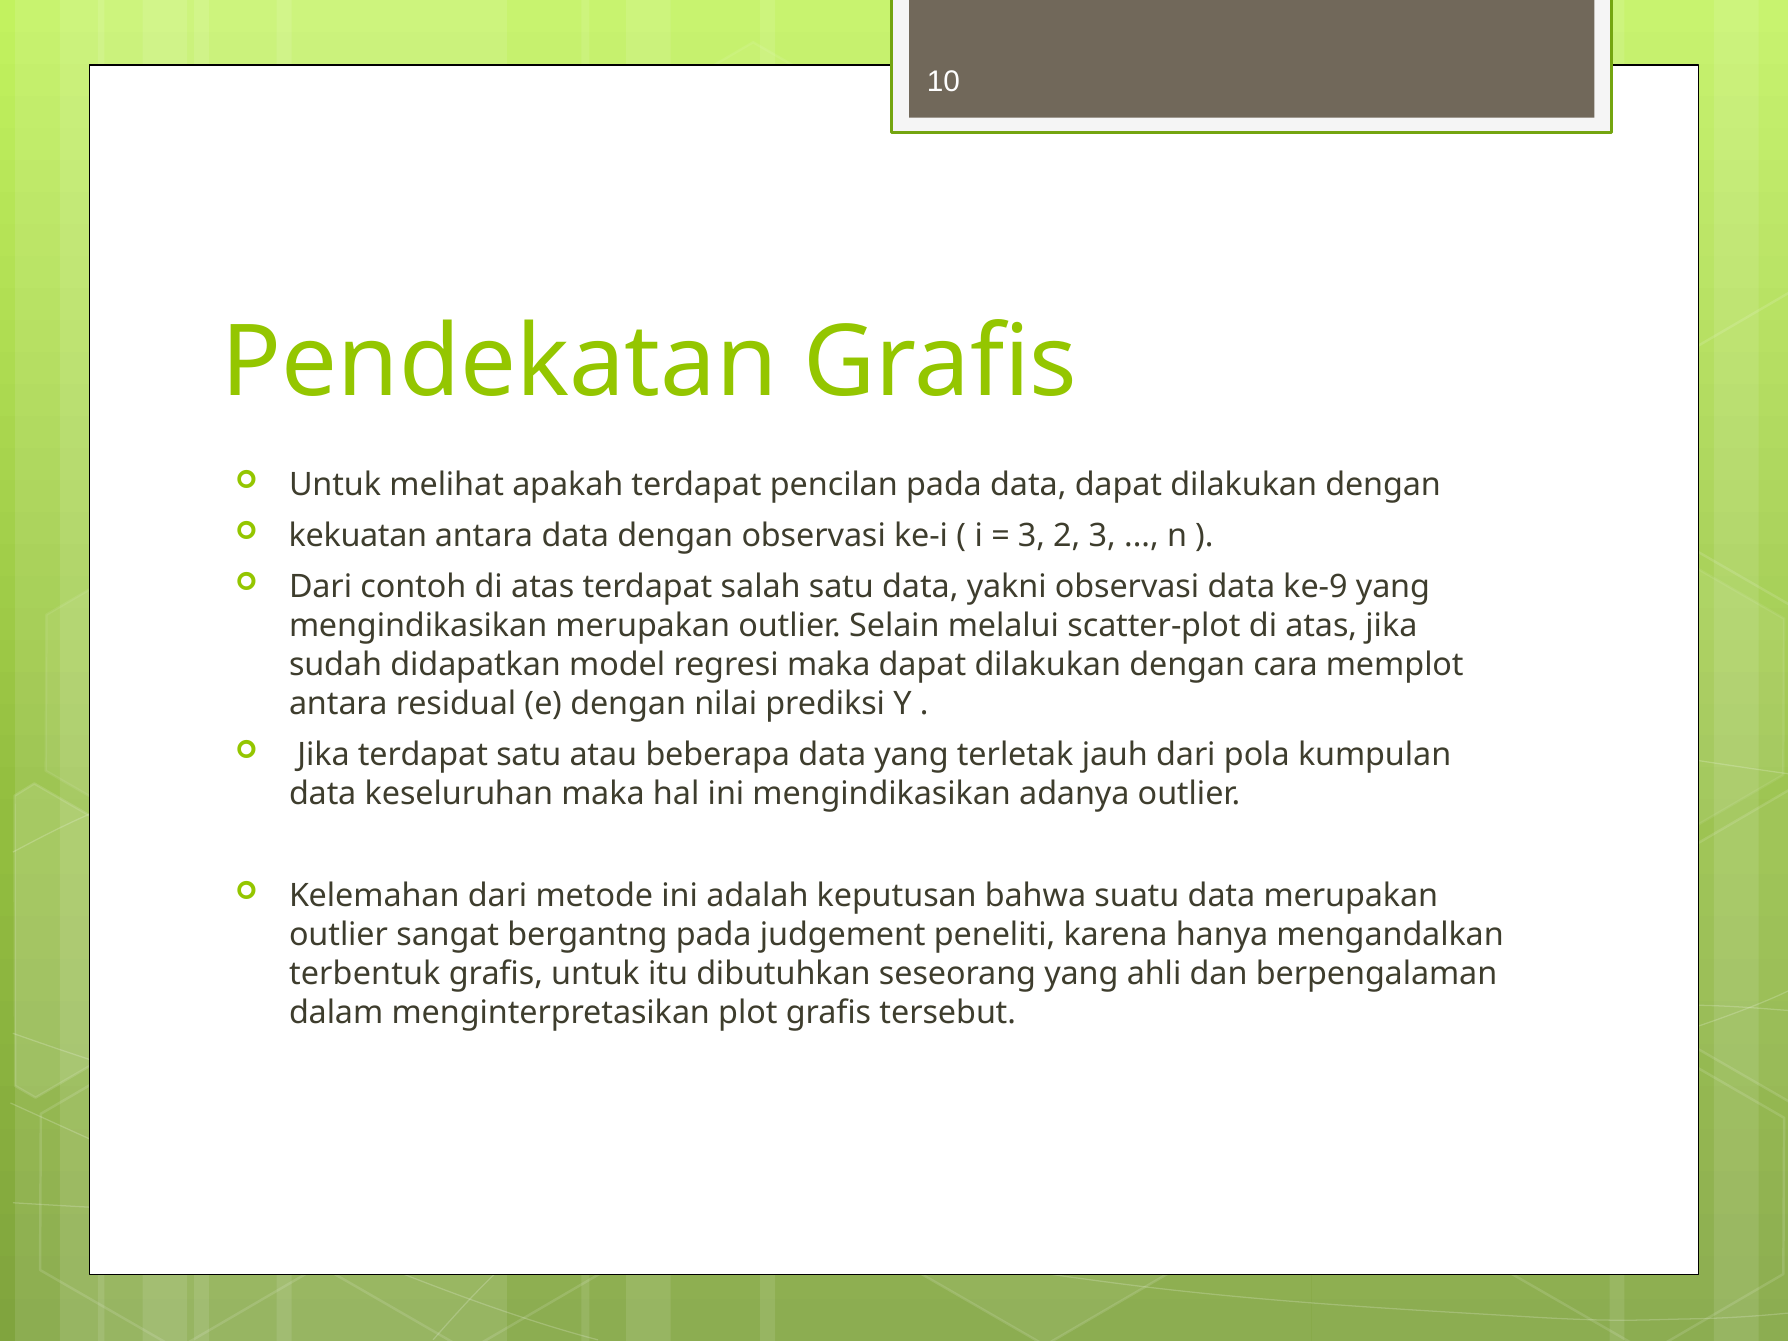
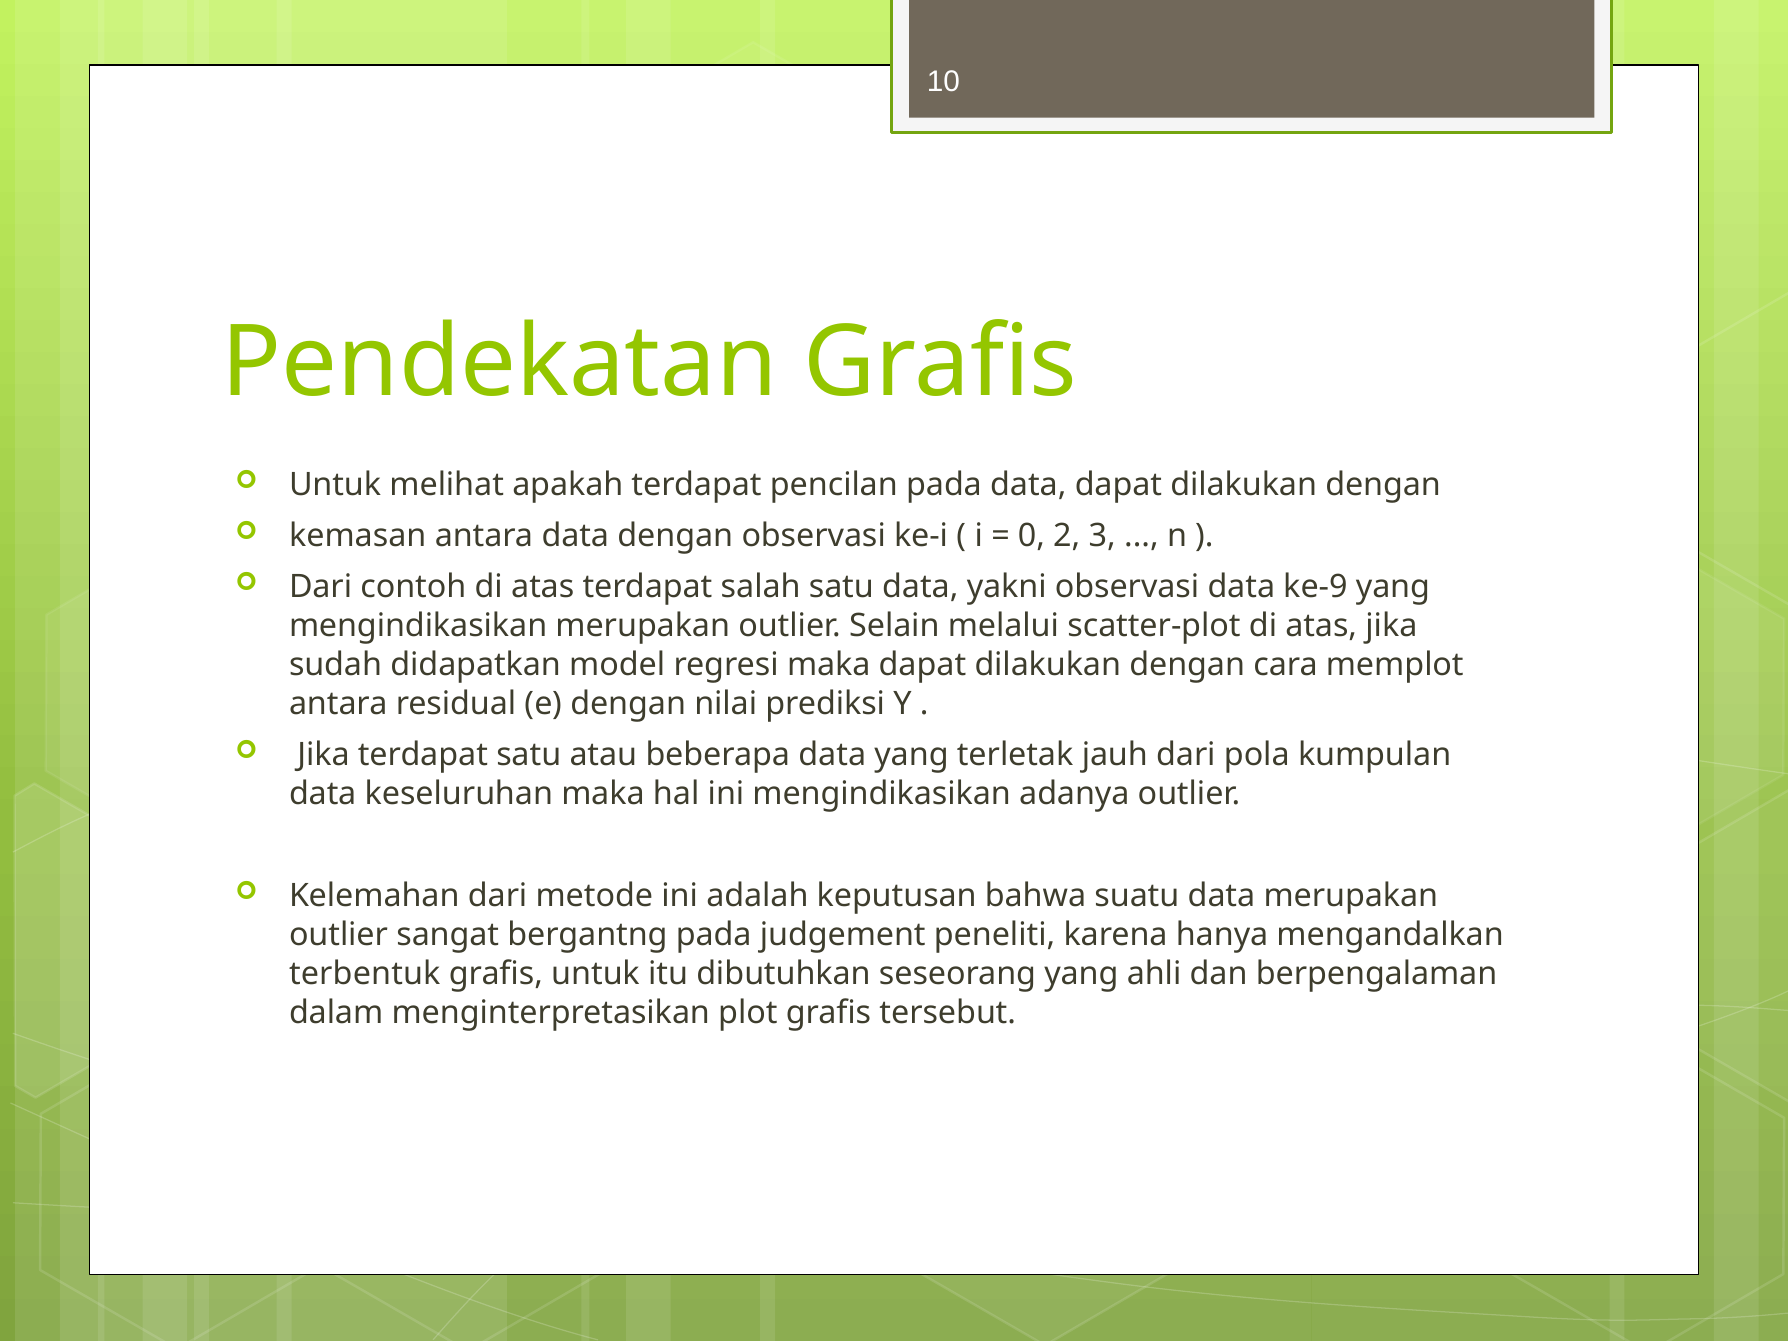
kekuatan: kekuatan -> kemasan
3 at (1031, 536): 3 -> 0
